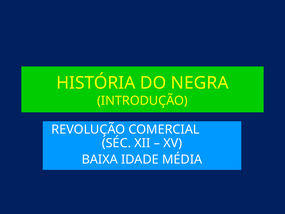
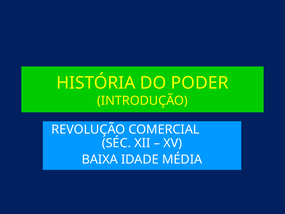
NEGRA: NEGRA -> PODER
